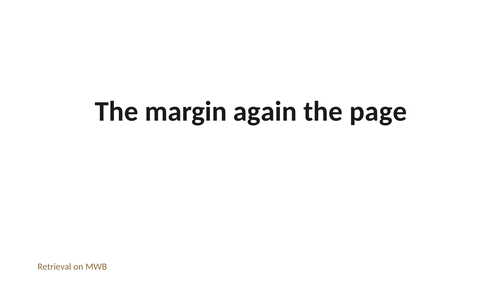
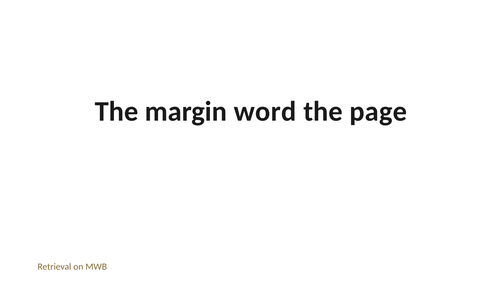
again: again -> word
